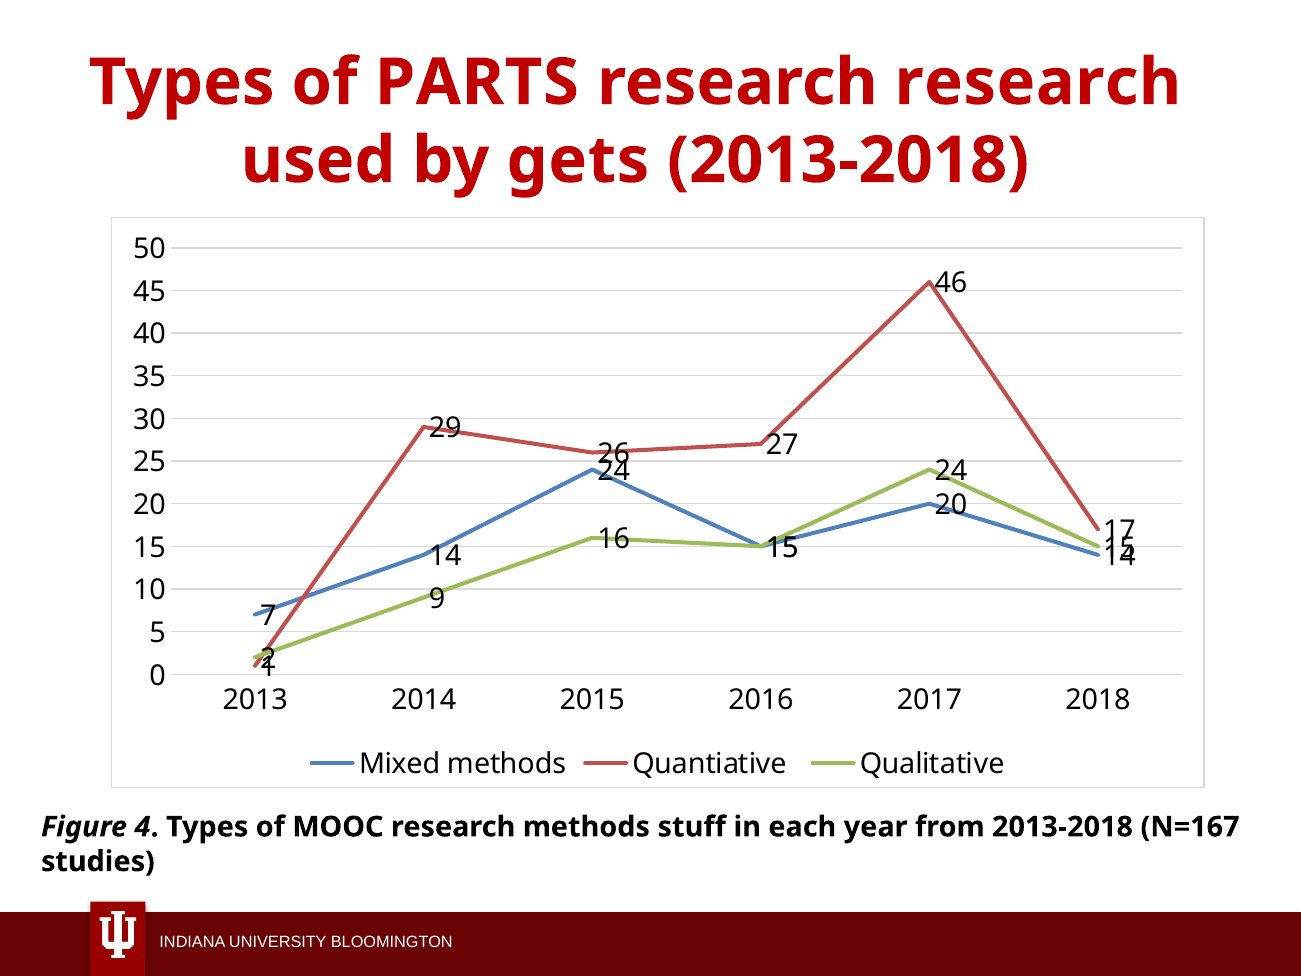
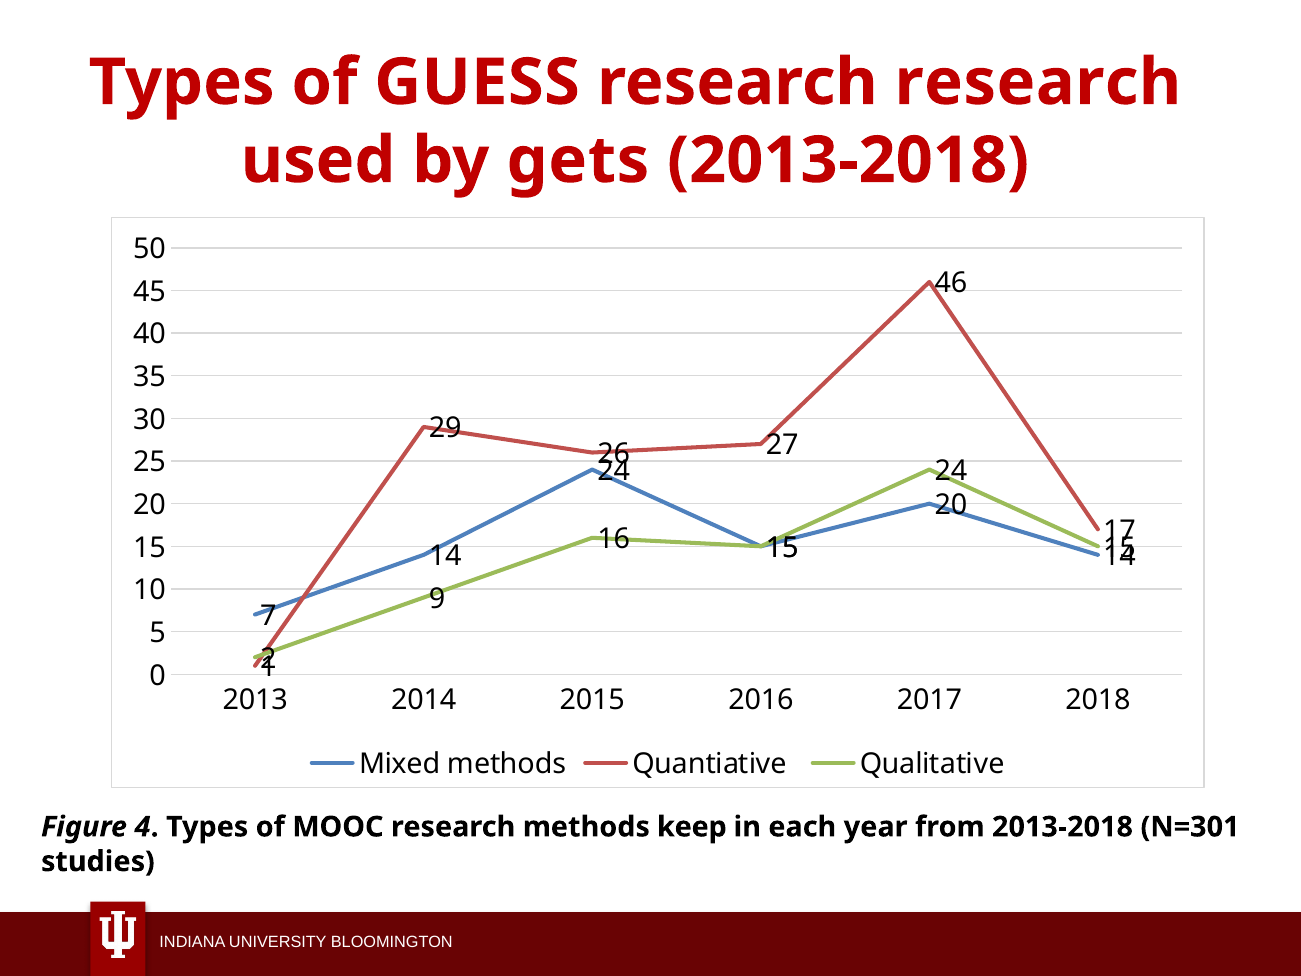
PARTS: PARTS -> GUESS
stuff: stuff -> keep
N=167: N=167 -> N=301
